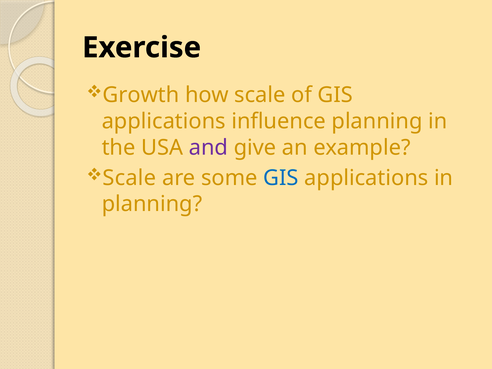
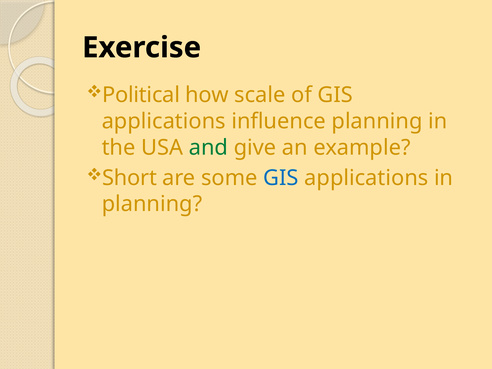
Growth: Growth -> Political
and colour: purple -> green
Scale at (129, 178): Scale -> Short
